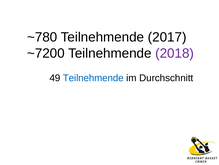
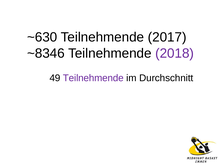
~780: ~780 -> ~630
~7200: ~7200 -> ~8346
Teilnehmende at (93, 78) colour: blue -> purple
